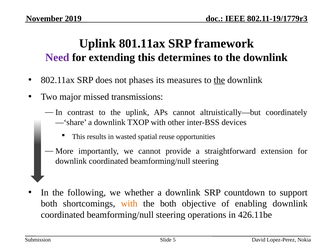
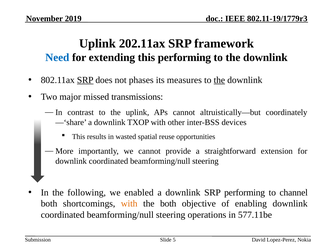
801.11ax: 801.11ax -> 202.11ax
Need colour: purple -> blue
this determines: determines -> performing
SRP at (85, 80) underline: none -> present
whether: whether -> enabled
SRP countdown: countdown -> performing
support: support -> channel
426.11be: 426.11be -> 577.11be
